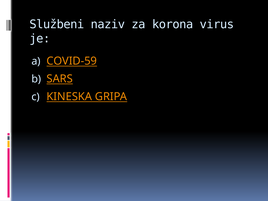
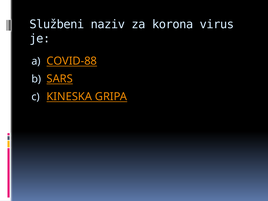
COVID-59: COVID-59 -> COVID-88
